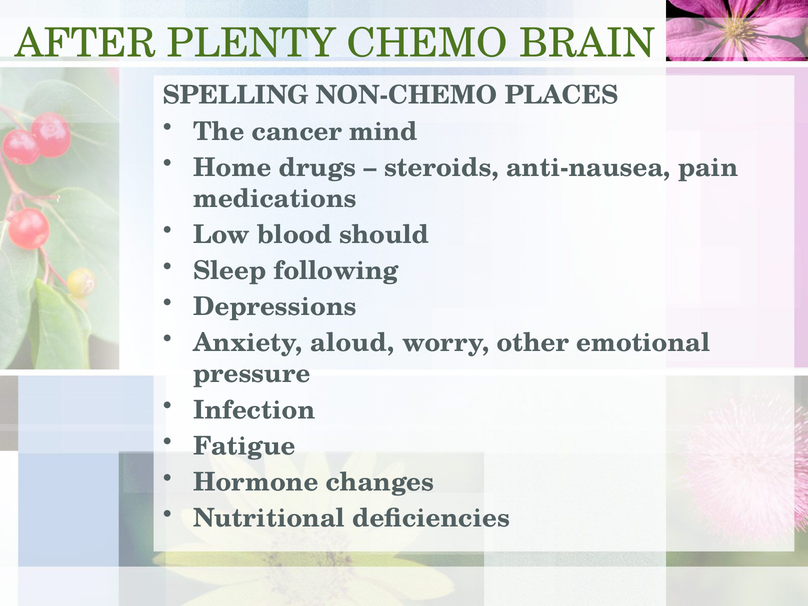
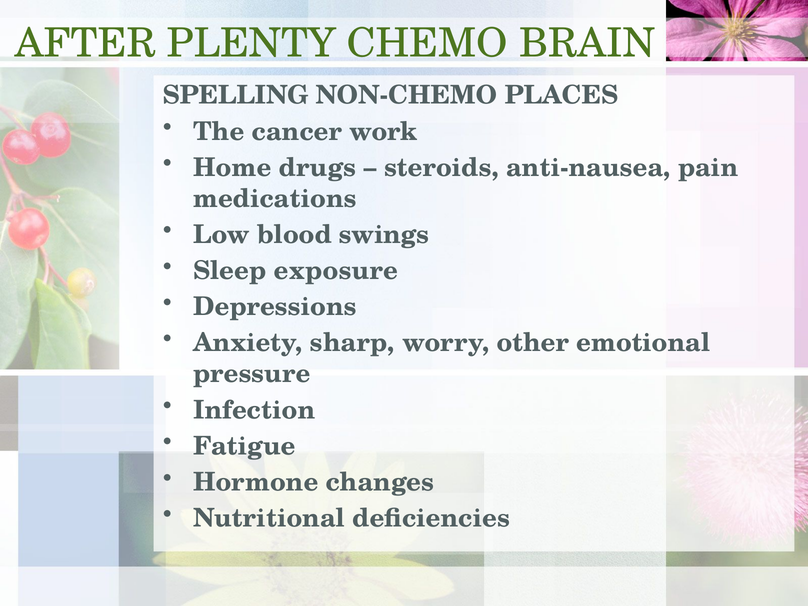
mind: mind -> work
should: should -> swings
following: following -> exposure
aloud: aloud -> sharp
